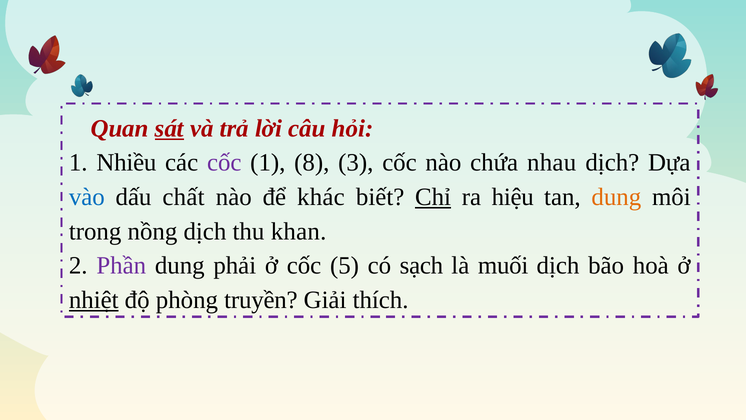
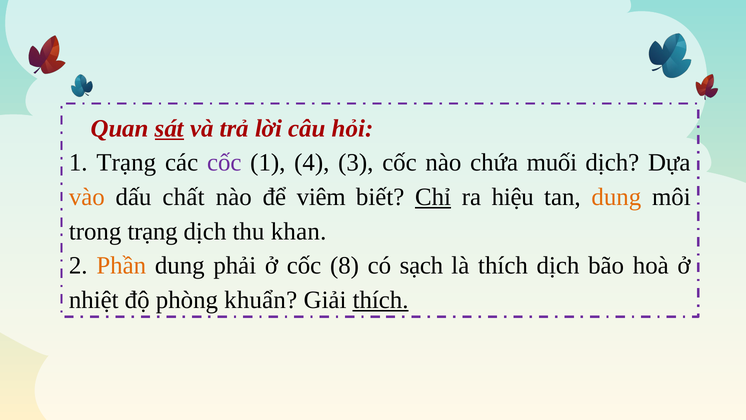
1 Nhiều: Nhiều -> Trạng
8: 8 -> 4
nhau: nhau -> muối
vào colour: blue -> orange
khác: khác -> viêm
trong nồng: nồng -> trạng
Phần colour: purple -> orange
5: 5 -> 8
là muối: muối -> thích
nhiệt underline: present -> none
truyền: truyền -> khuẩn
thích at (381, 300) underline: none -> present
